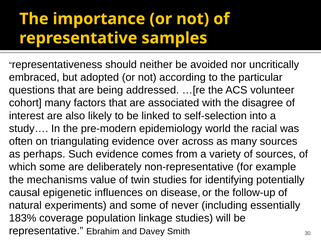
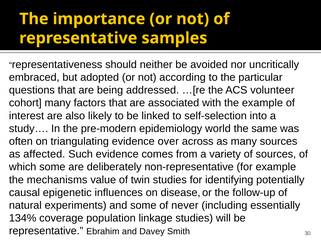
the disagree: disagree -> example
racial: racial -> same
perhaps: perhaps -> affected
183%: 183% -> 134%
